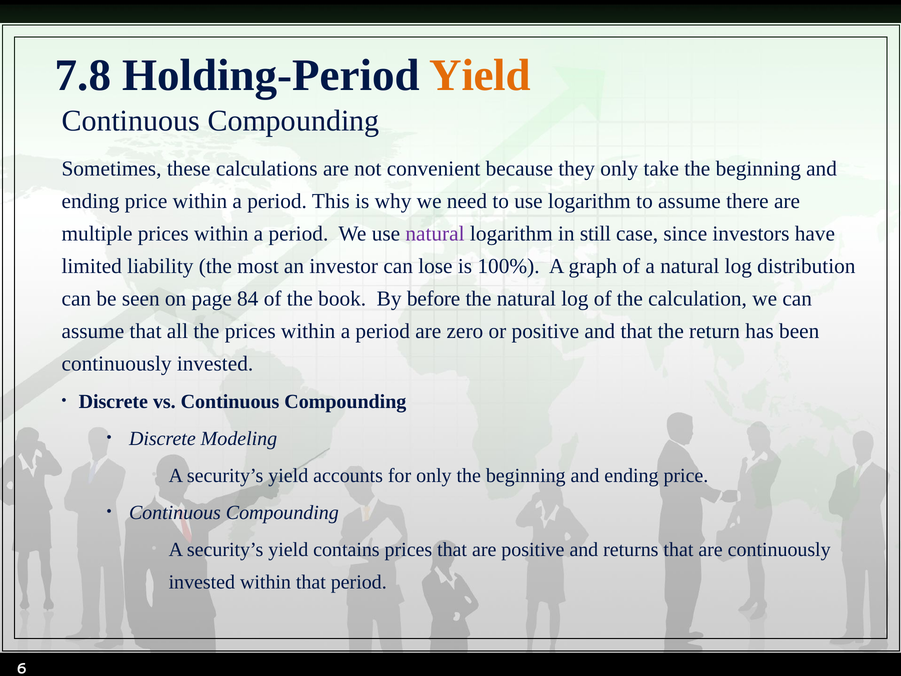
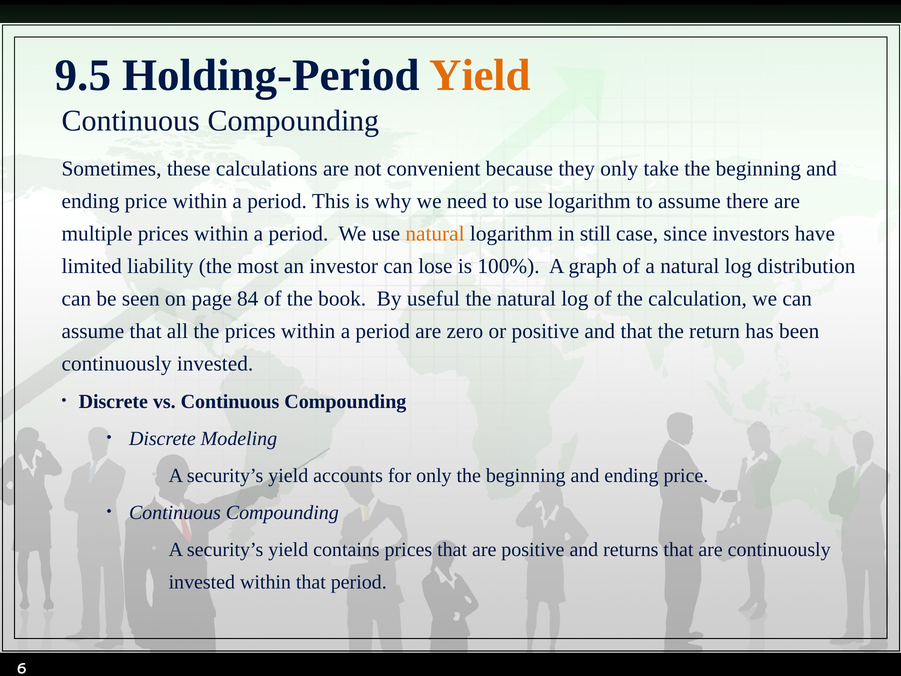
7.8: 7.8 -> 9.5
natural at (435, 233) colour: purple -> orange
before: before -> useful
